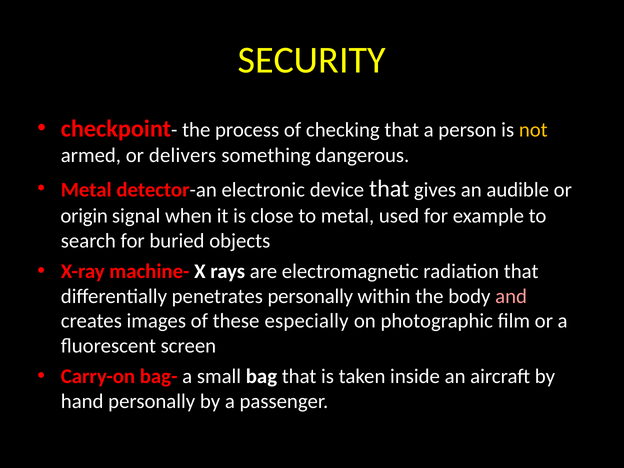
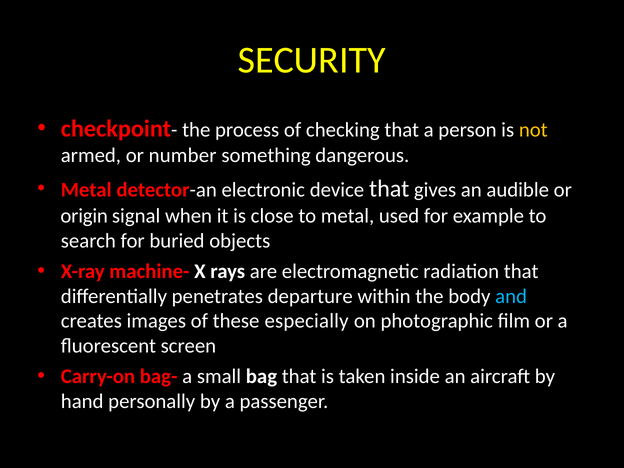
delivers: delivers -> number
penetrates personally: personally -> departure
and colour: pink -> light blue
